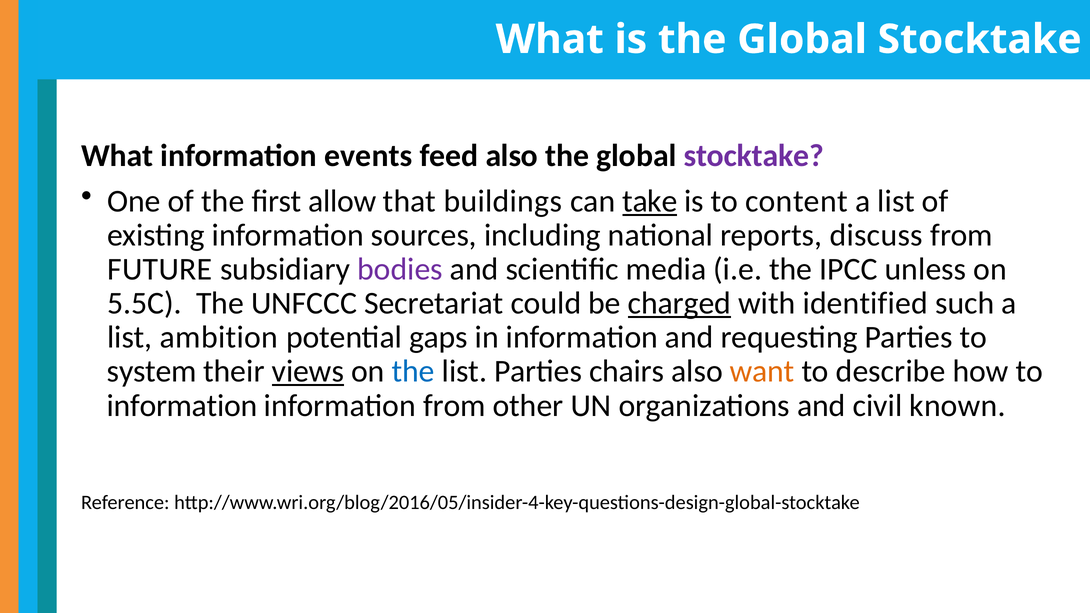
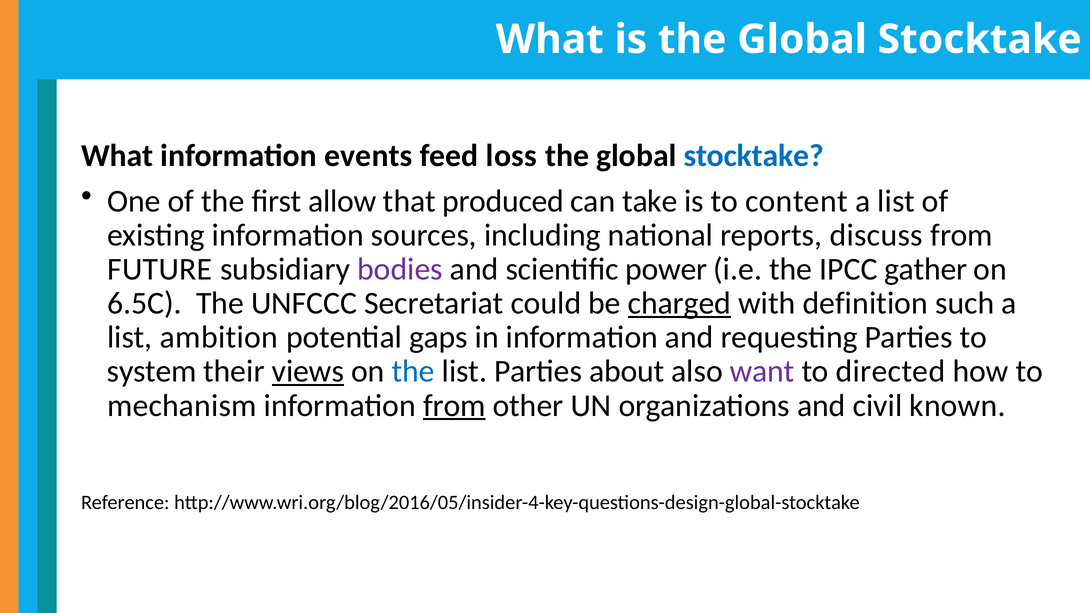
feed also: also -> loss
stocktake at (754, 156) colour: purple -> blue
buildings: buildings -> produced
take underline: present -> none
media: media -> power
unless: unless -> gather
5.5C: 5.5C -> 6.5C
identified: identified -> definition
chairs: chairs -> about
want colour: orange -> purple
describe: describe -> directed
information at (182, 406): information -> mechanism
from at (454, 406) underline: none -> present
